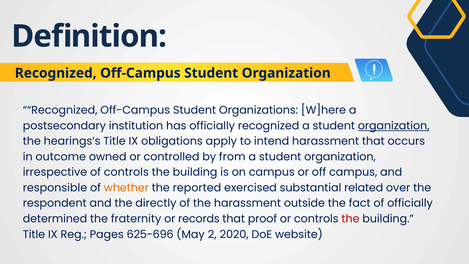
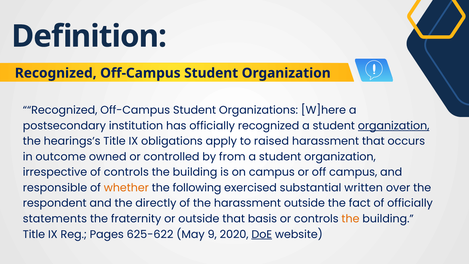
intend: intend -> raised
reported: reported -> following
related: related -> written
determined: determined -> statements
or records: records -> outside
proof: proof -> basis
the at (350, 219) colour: red -> orange
625-696: 625-696 -> 625-622
2: 2 -> 9
DoE underline: none -> present
